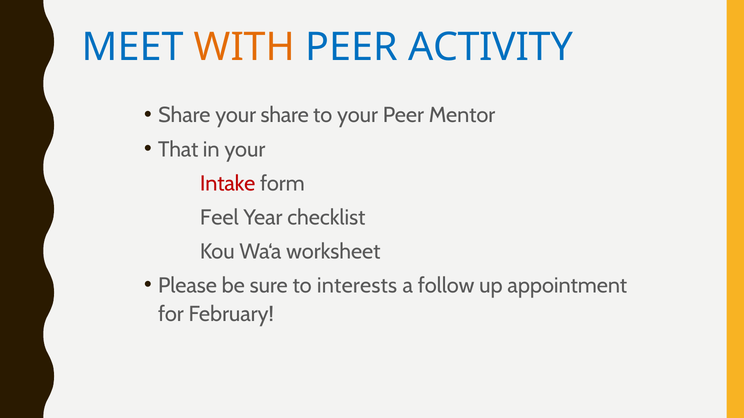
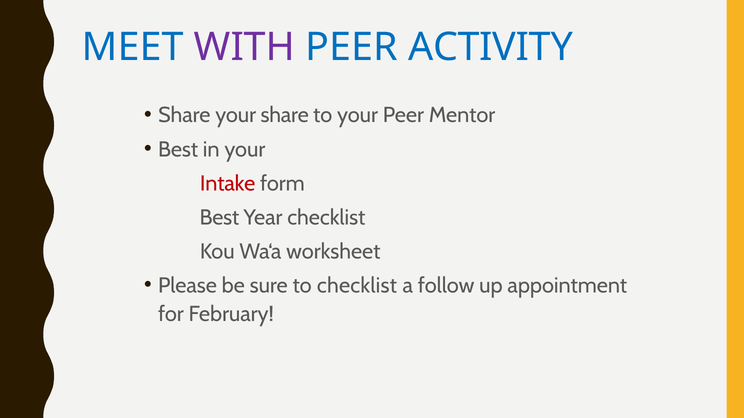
WITH colour: orange -> purple
That at (178, 150): That -> Best
Feel at (219, 218): Feel -> Best
to interests: interests -> checklist
